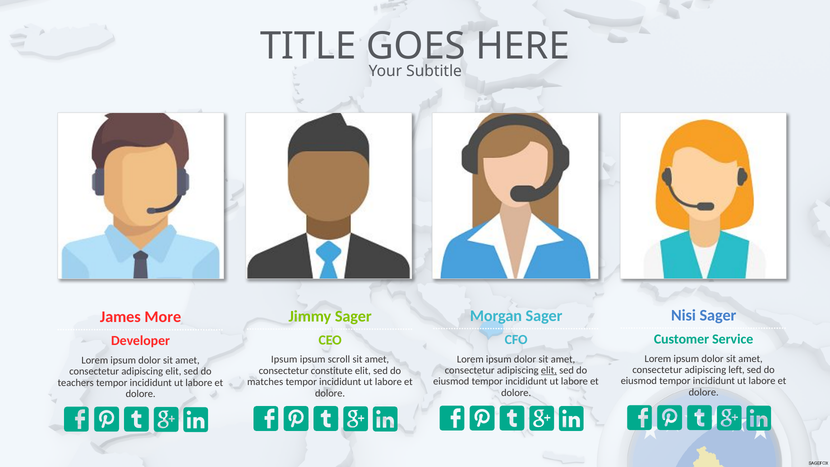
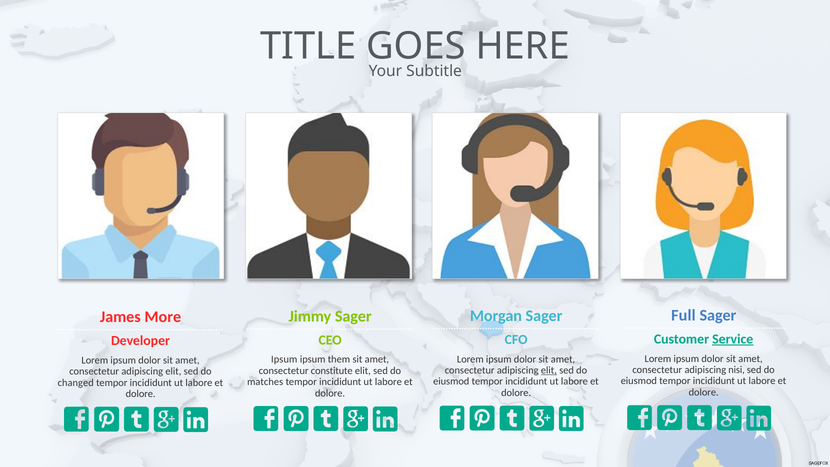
Nisi: Nisi -> Full
Service underline: none -> present
scroll: scroll -> them
left: left -> nisi
teachers: teachers -> changed
